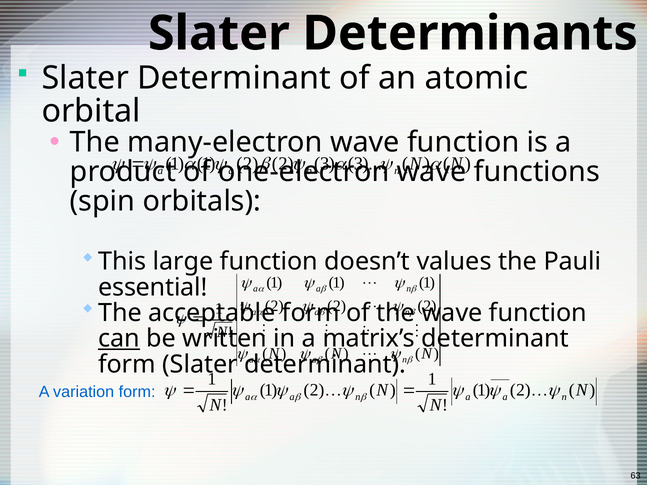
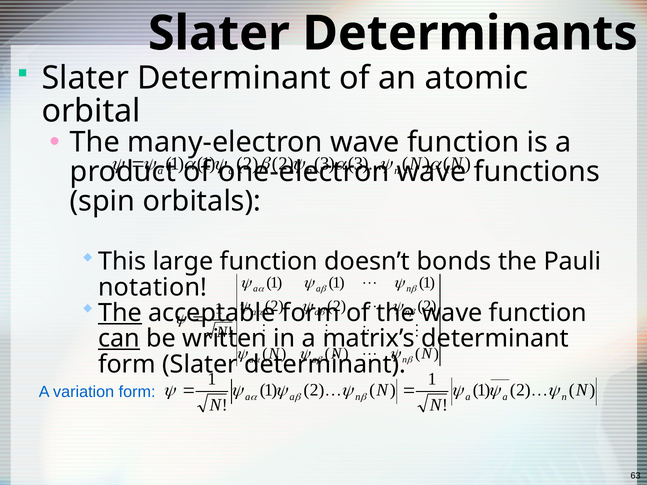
values: values -> bonds
essential: essential -> notation
The at (120, 313) underline: none -> present
